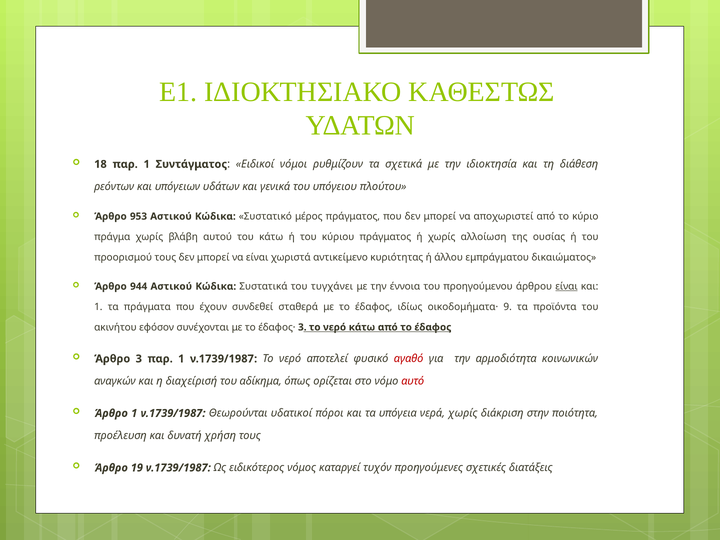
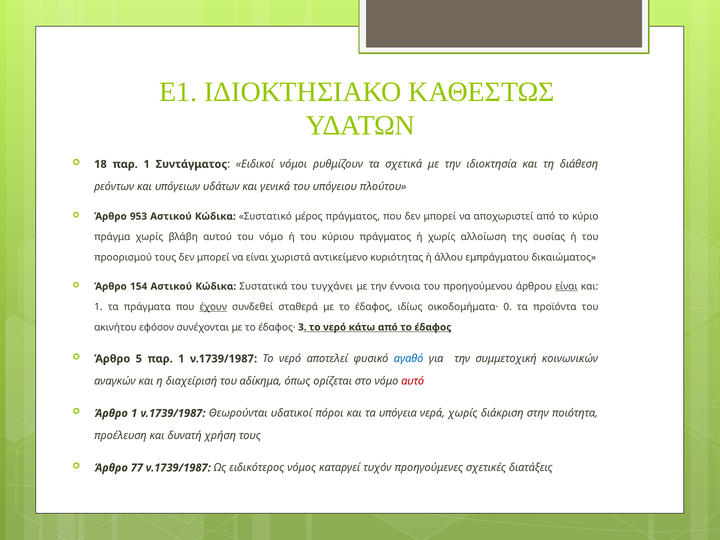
του κάτω: κάτω -> νόμο
944: 944 -> 154
έχουν underline: none -> present
9: 9 -> 0
Άρθρο 3: 3 -> 5
αγαθό colour: red -> blue
αρμοδιότητα: αρμοδιότητα -> συμμετοχική
19: 19 -> 77
